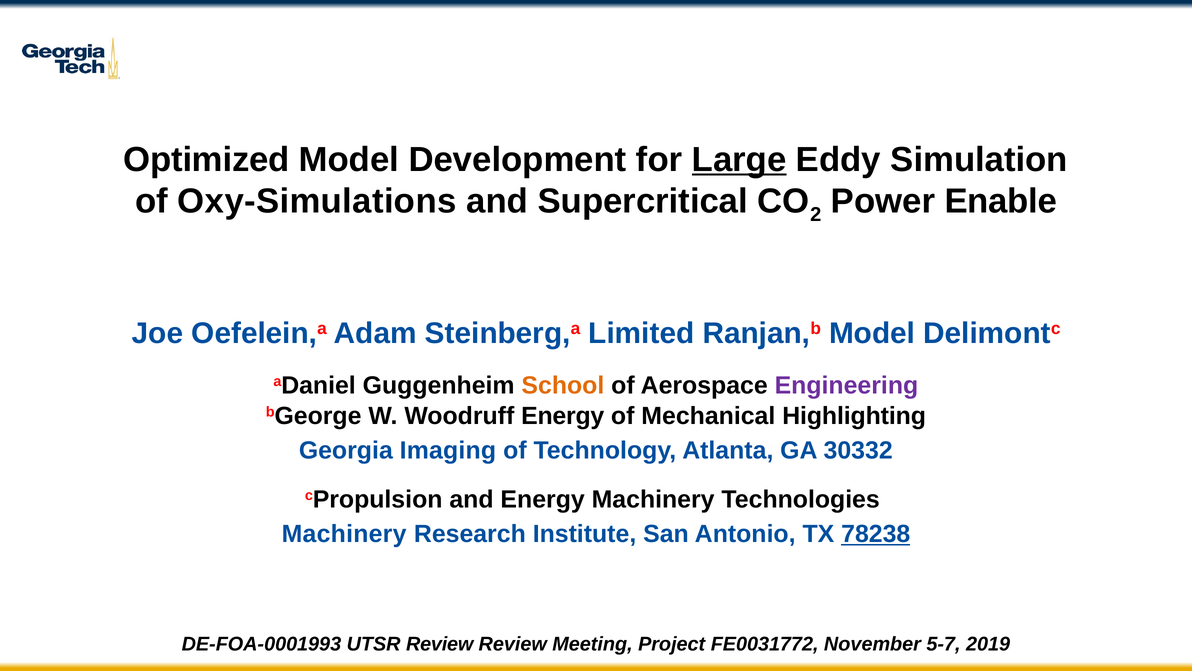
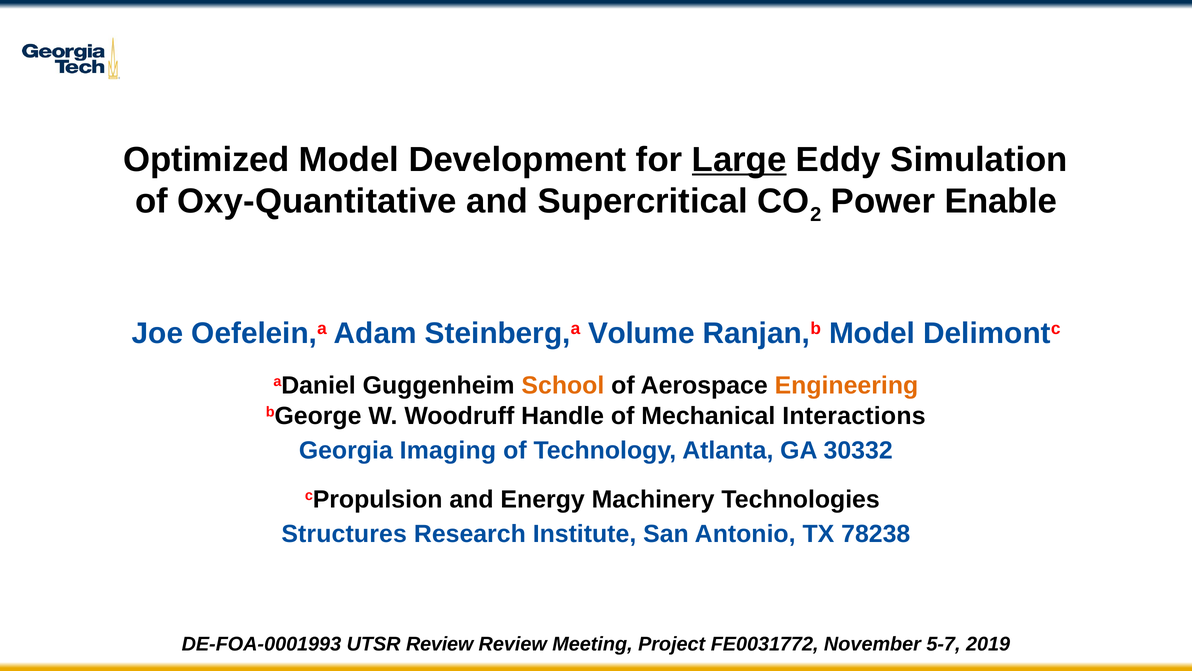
Oxy-Simulations: Oxy-Simulations -> Oxy-Quantitative
Limited: Limited -> Volume
Engineering colour: purple -> orange
Woodruff Energy: Energy -> Handle
Highlighting: Highlighting -> Interactions
Machinery at (344, 533): Machinery -> Structures
78238 underline: present -> none
